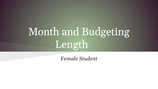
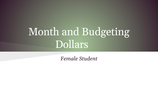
Length: Length -> Dollars
